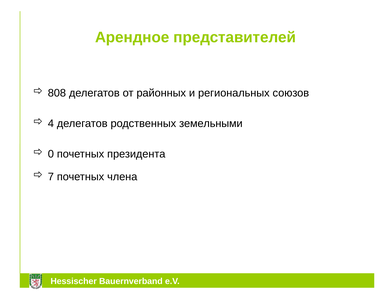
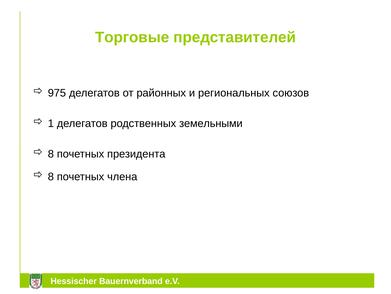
Арендное: Арендное -> Торговые
808: 808 -> 975
4: 4 -> 1
0 at (51, 154): 0 -> 8
7 at (51, 176): 7 -> 8
